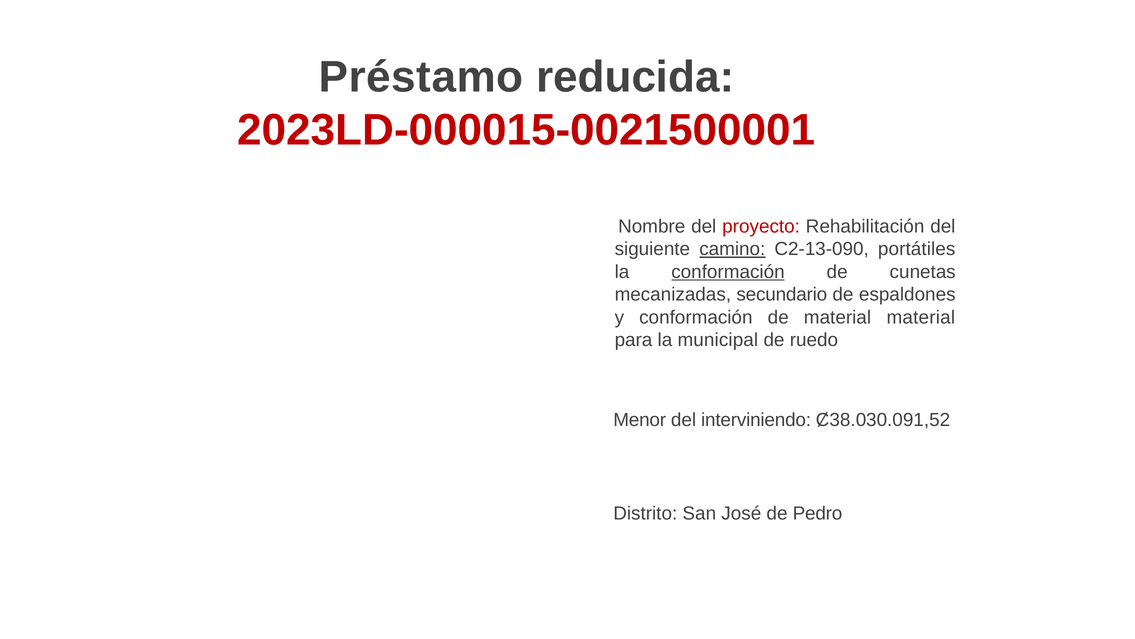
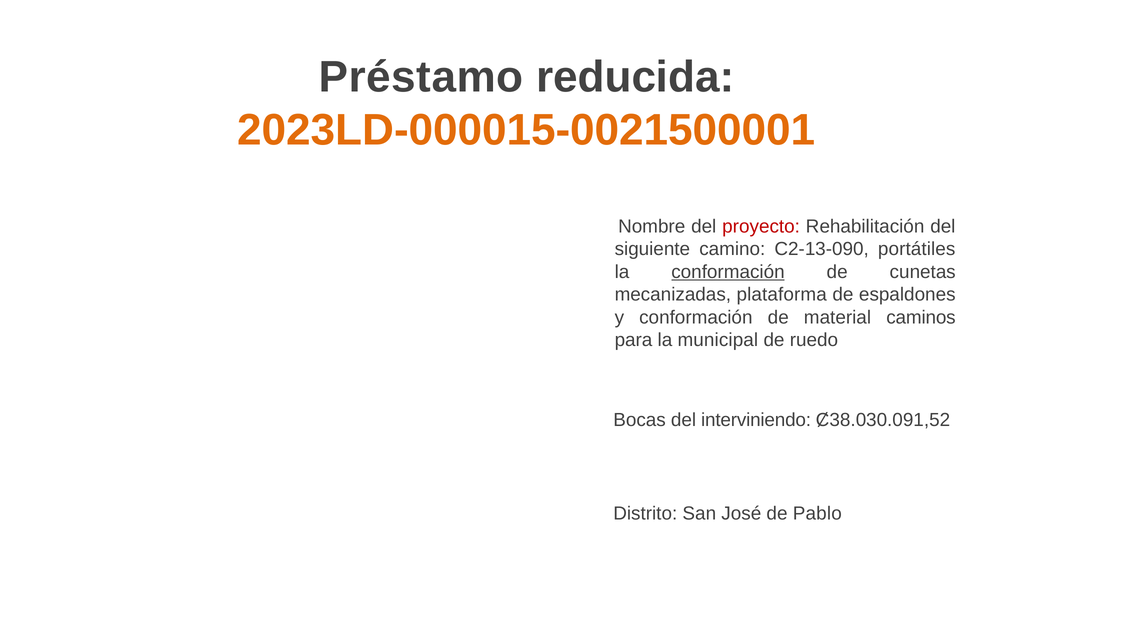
2023LD-000015-0021500001 colour: red -> orange
camino underline: present -> none
secundario: secundario -> plataforma
material material: material -> caminos
Menor: Menor -> Bocas
Pedro: Pedro -> Pablo
